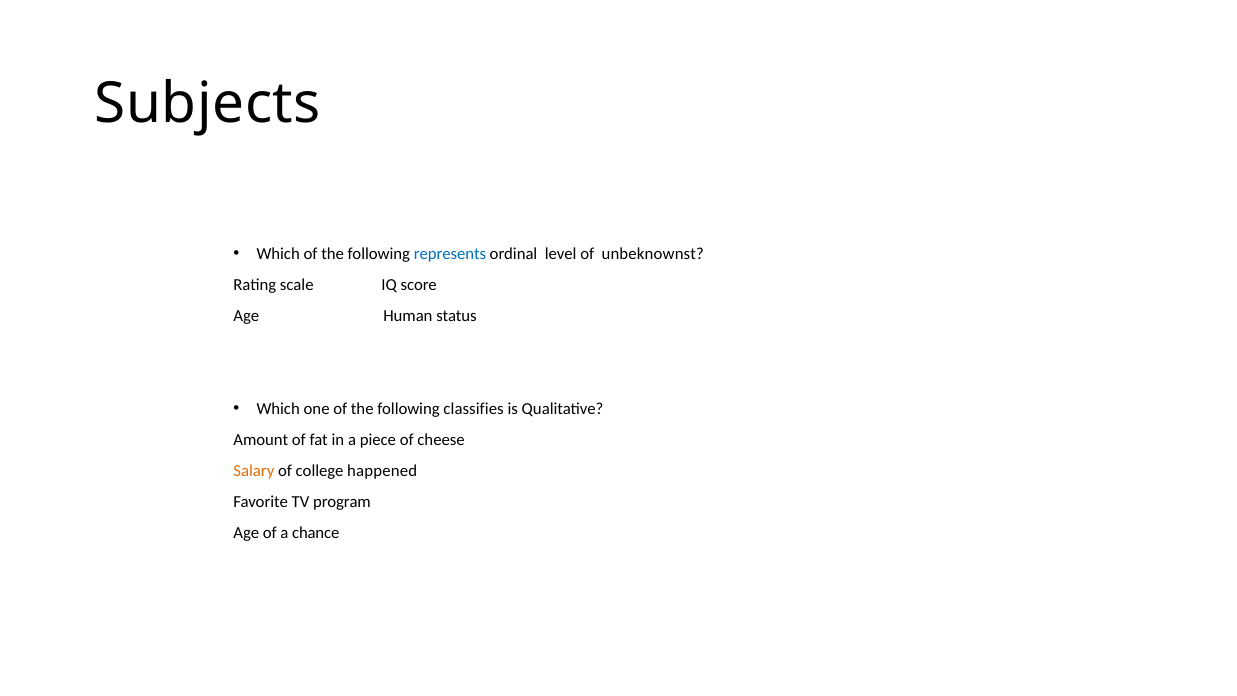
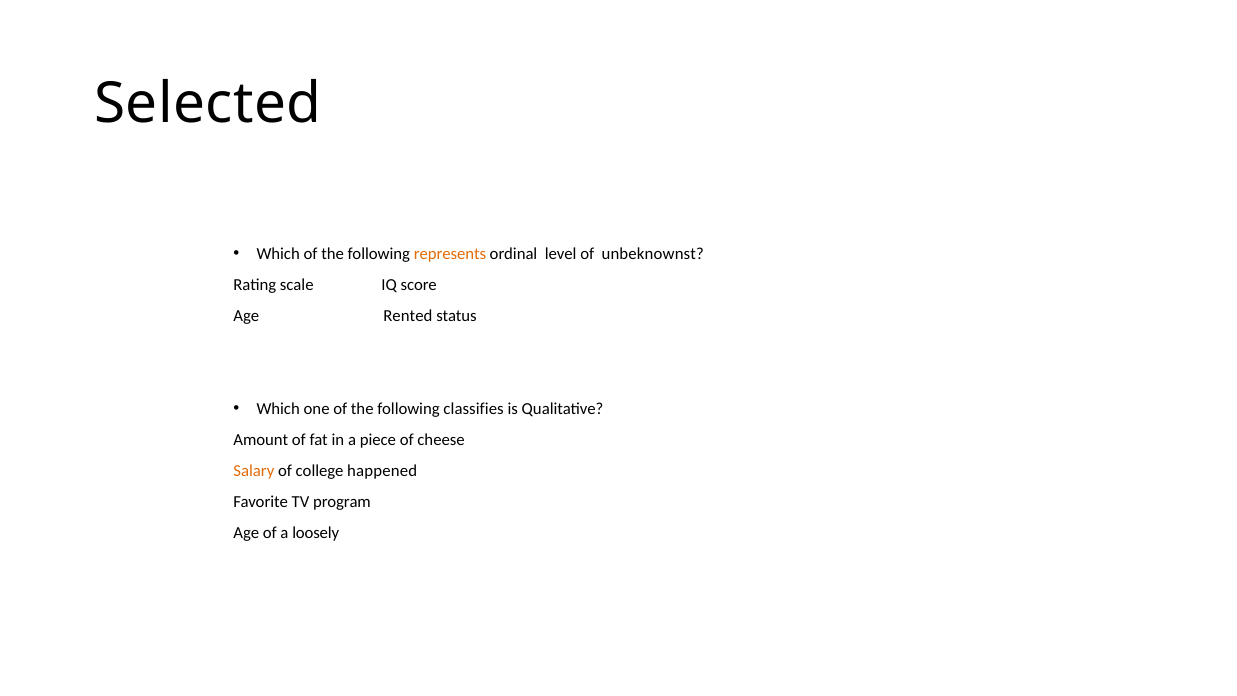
Subjects: Subjects -> Selected
represents colour: blue -> orange
Human: Human -> Rented
chance: chance -> loosely
